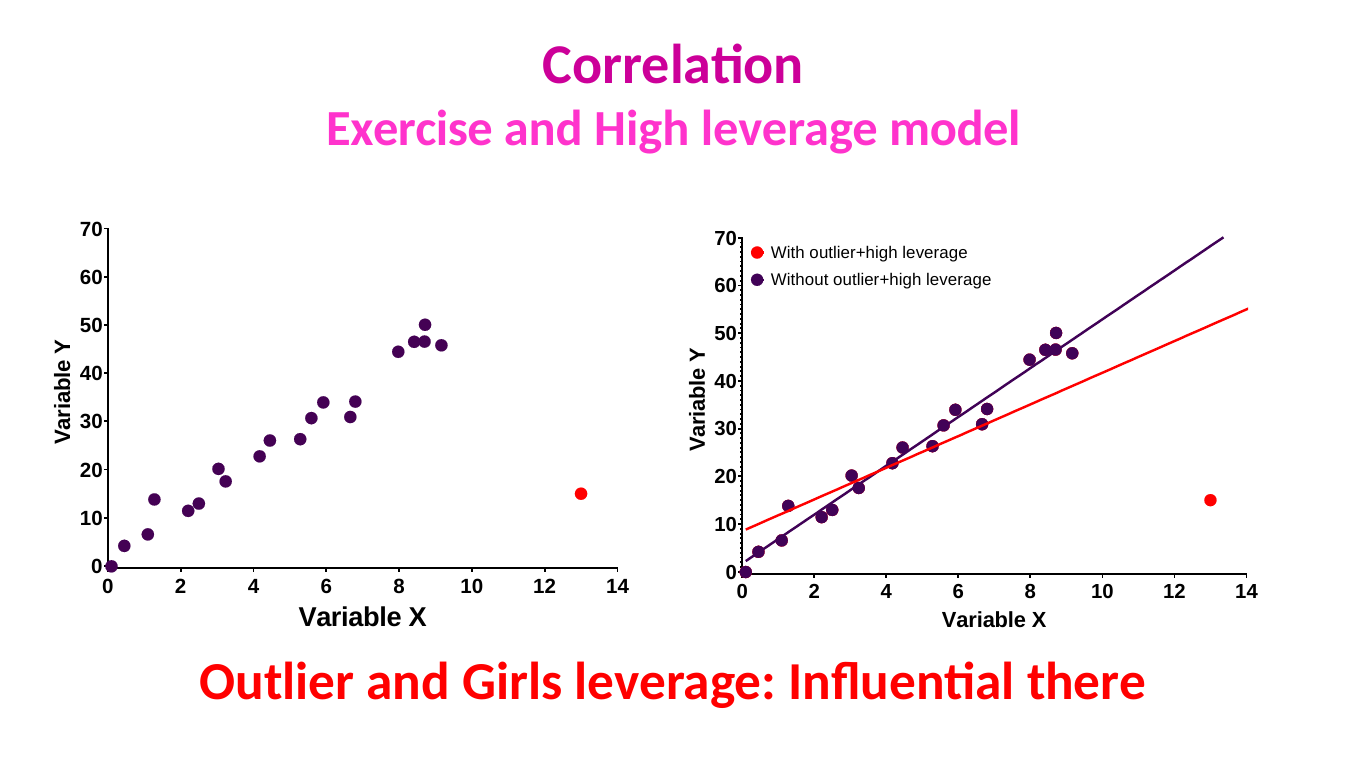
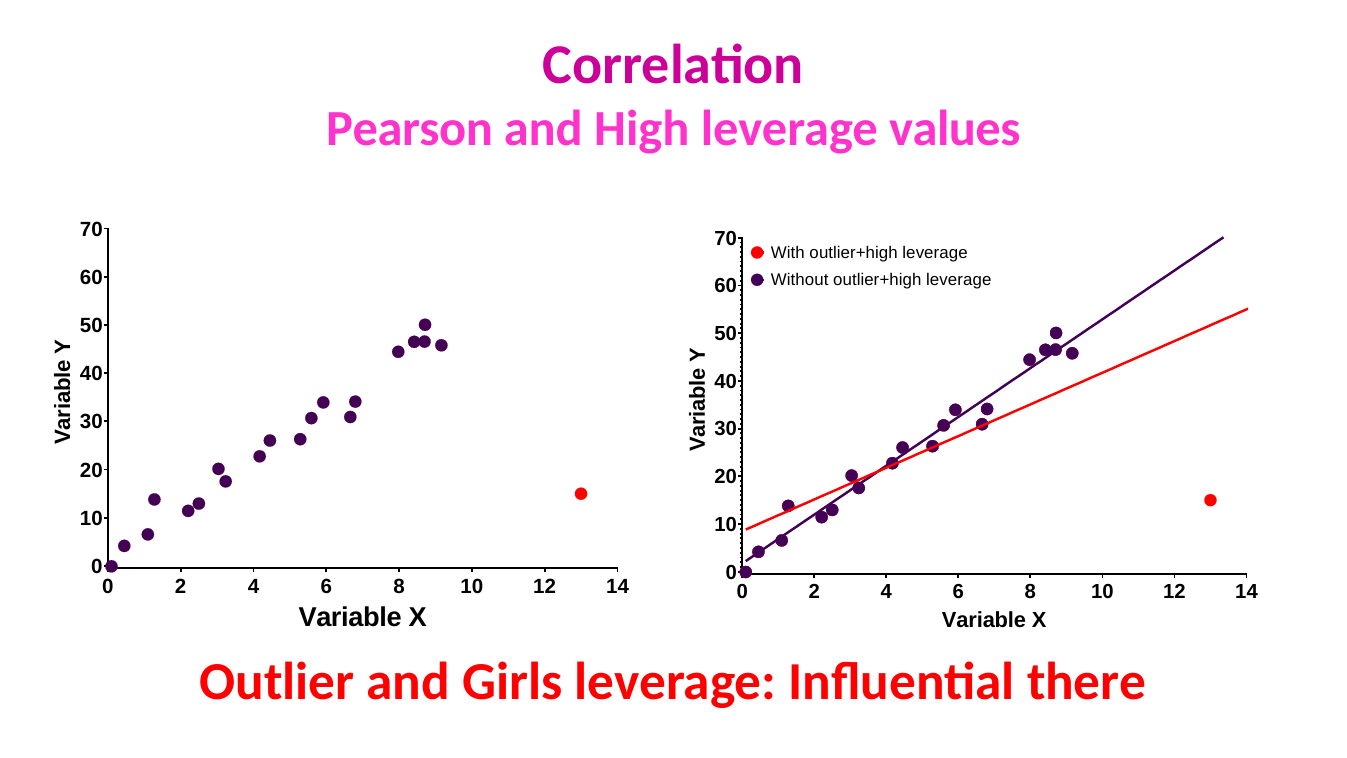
Exercise: Exercise -> Pearson
model: model -> values
